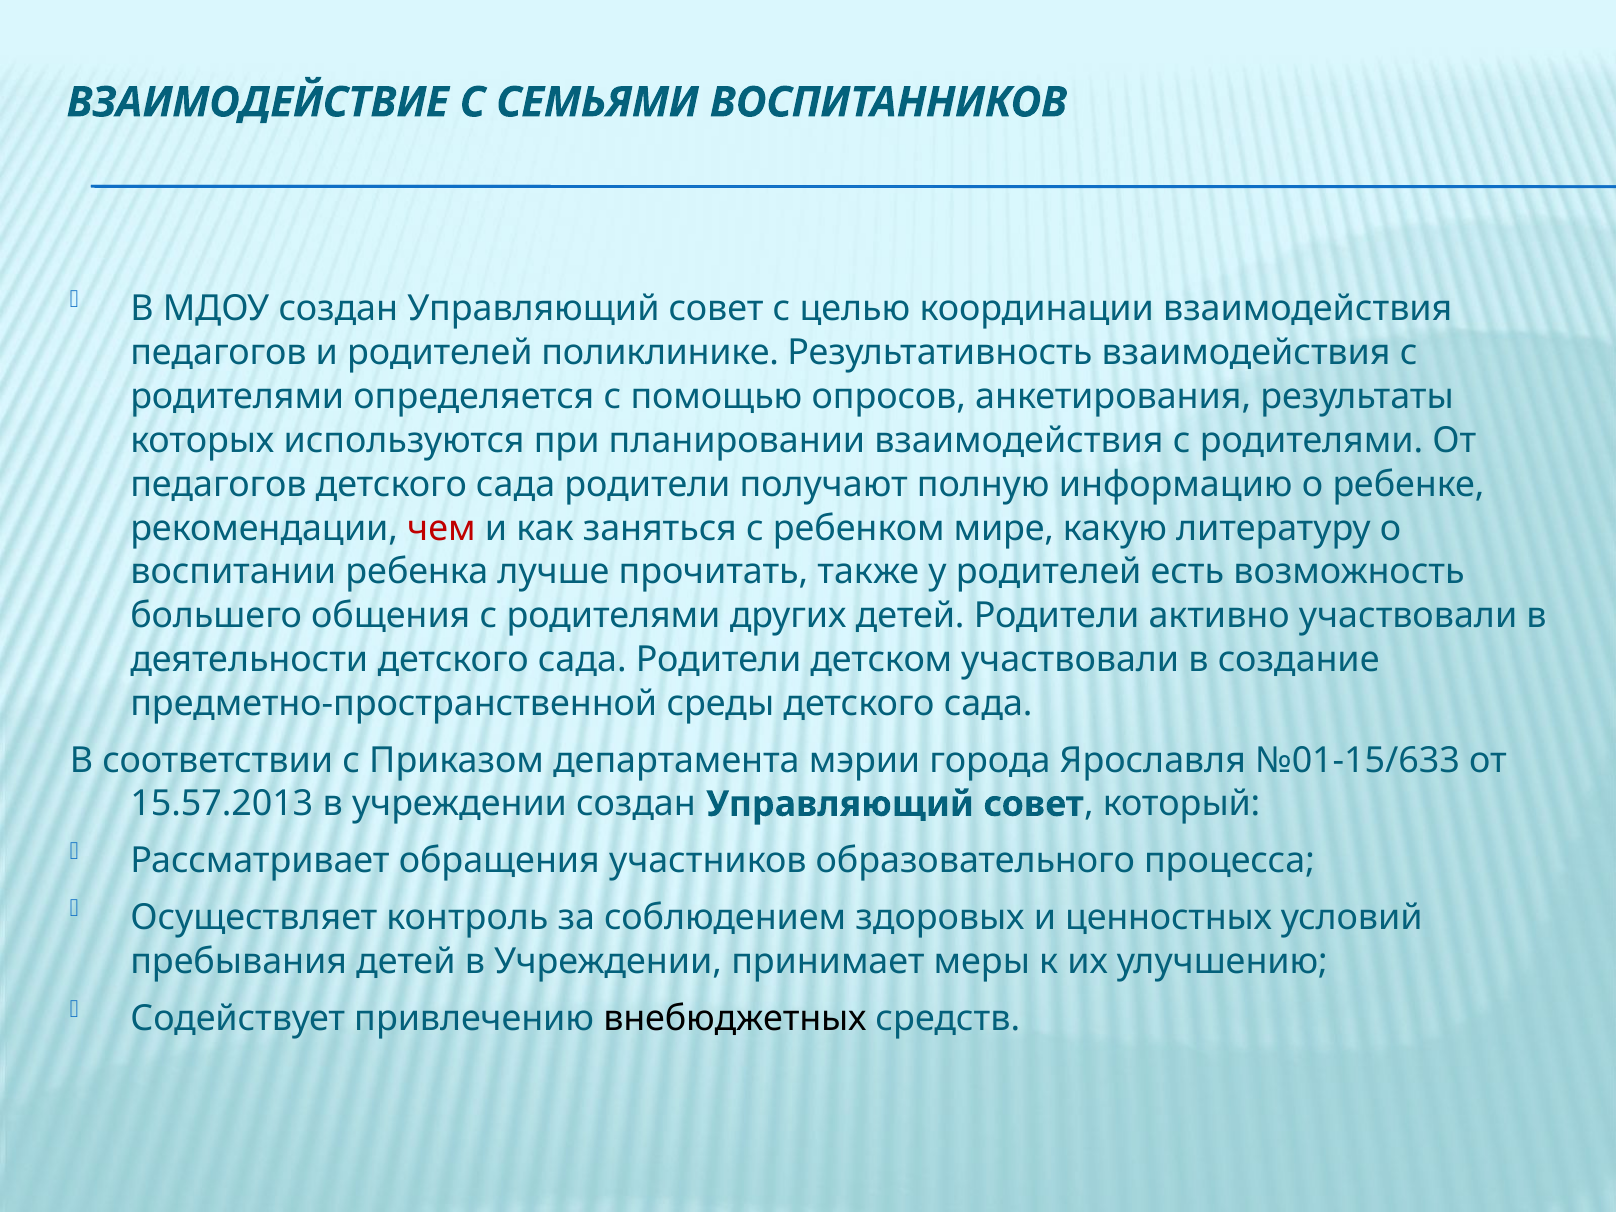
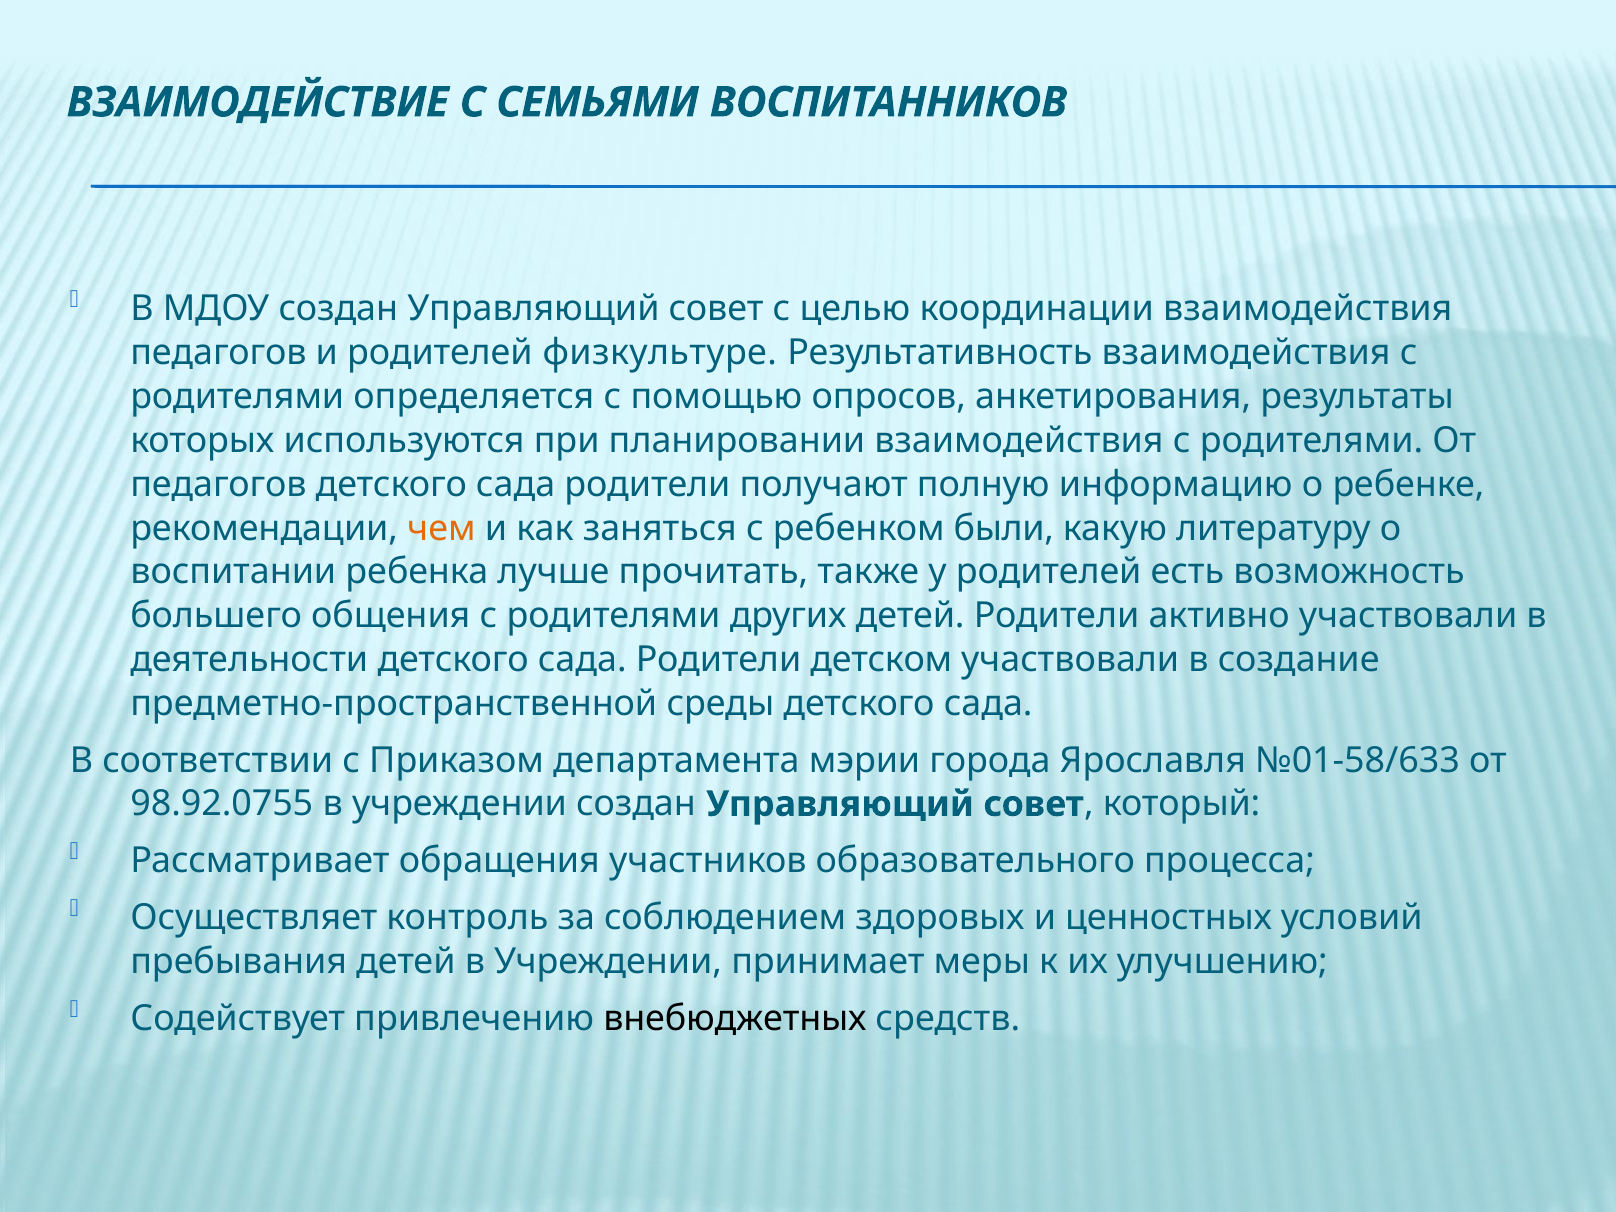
поликлинике: поликлинике -> физкультуре
чем colour: red -> orange
мире: мире -> были
№01-15/633: №01-15/633 -> №01-58/633
15.57.2013: 15.57.2013 -> 98.92.0755
